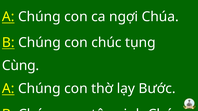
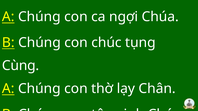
Bước: Bước -> Chân
